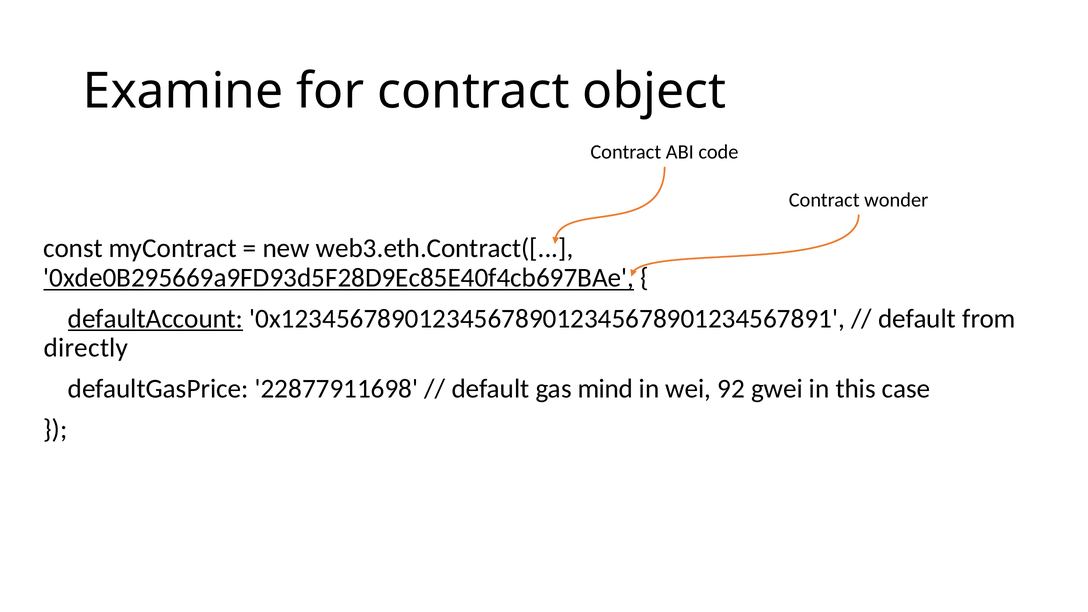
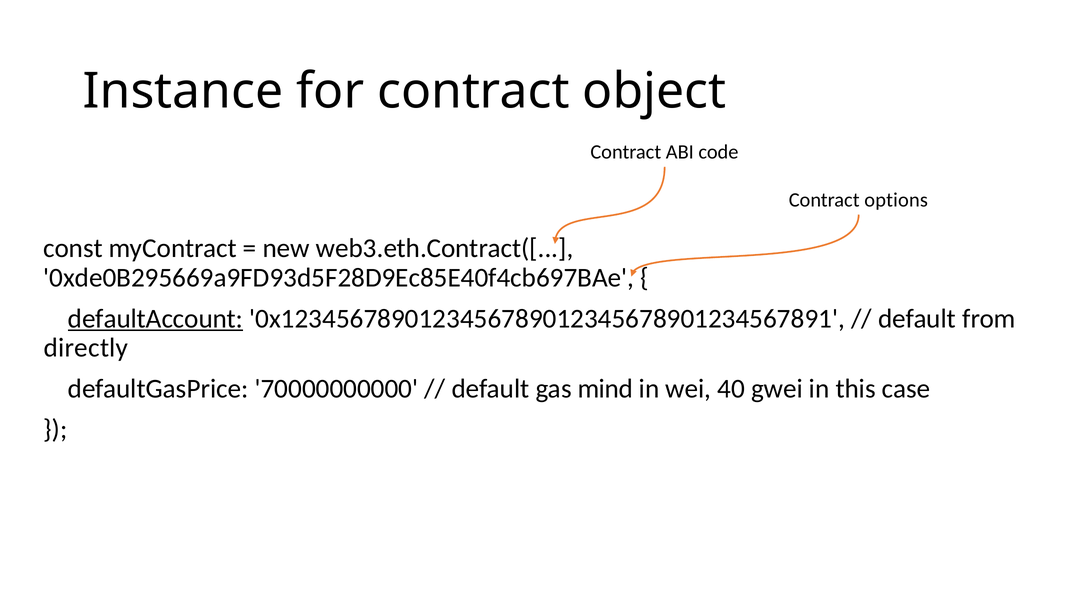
Examine: Examine -> Instance
wonder: wonder -> options
0xde0B295669a9FD93d5F28D9Ec85E40f4cb697BAe underline: present -> none
22877911698: 22877911698 -> 70000000000
92: 92 -> 40
